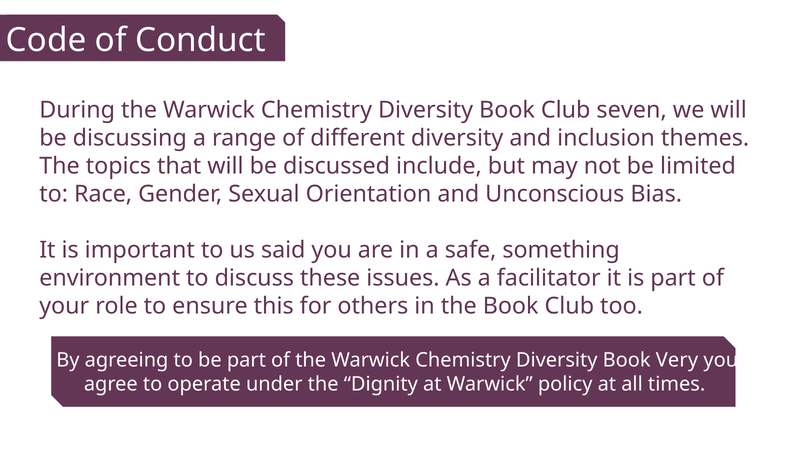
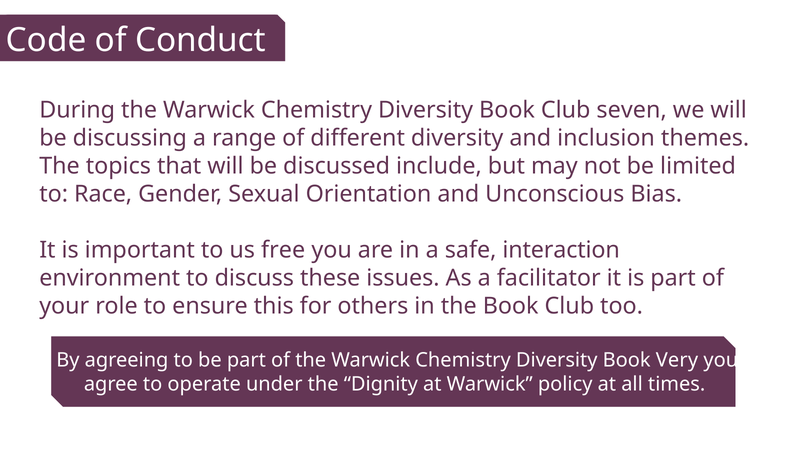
said: said -> free
something: something -> interaction
